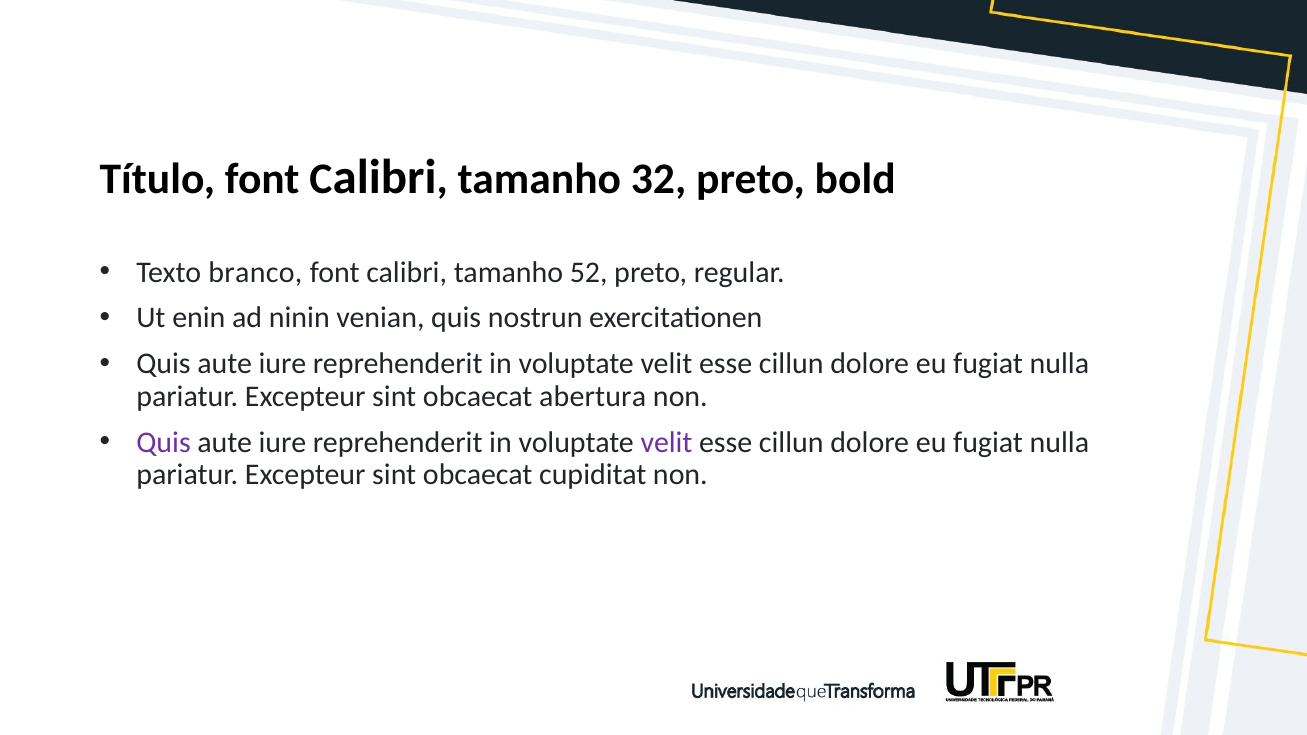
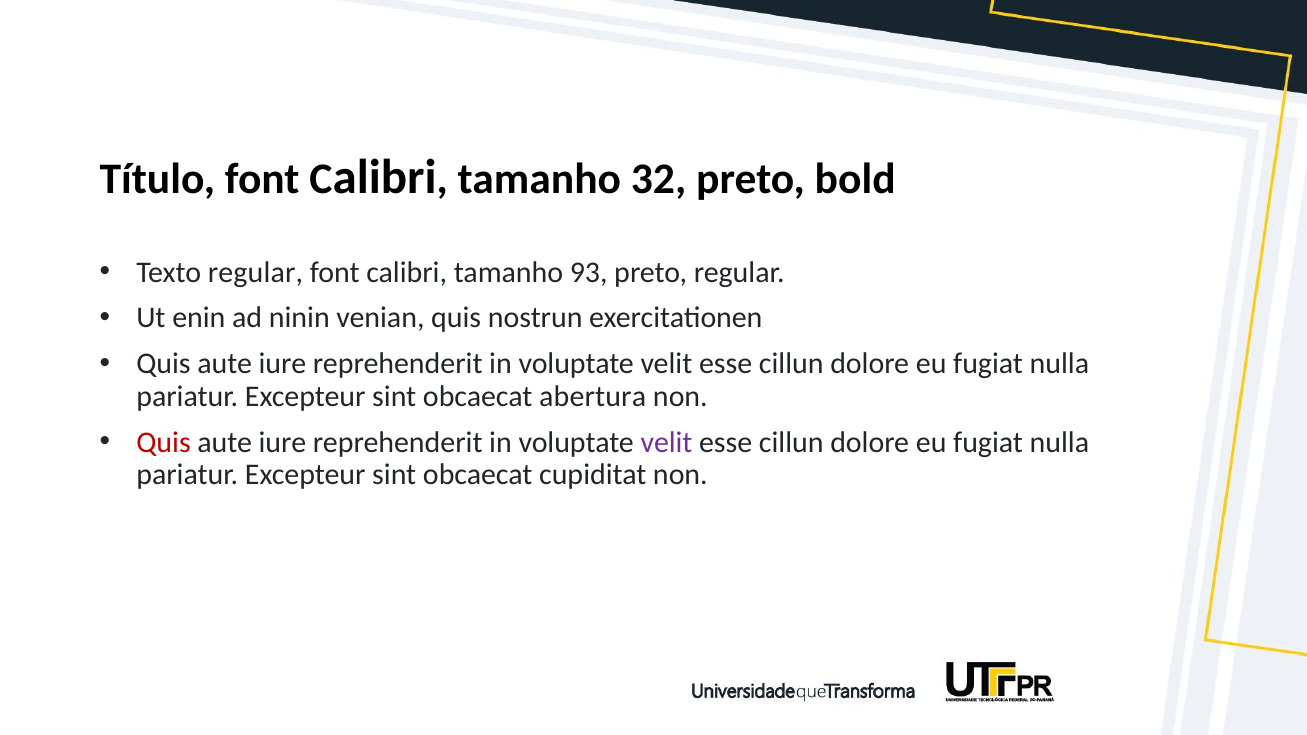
Texto branco: branco -> regular
52: 52 -> 93
Quis at (164, 442) colour: purple -> red
